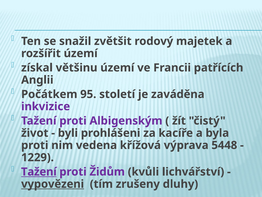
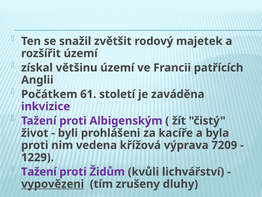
95: 95 -> 61
5448: 5448 -> 7209
Tažení at (39, 171) underline: present -> none
